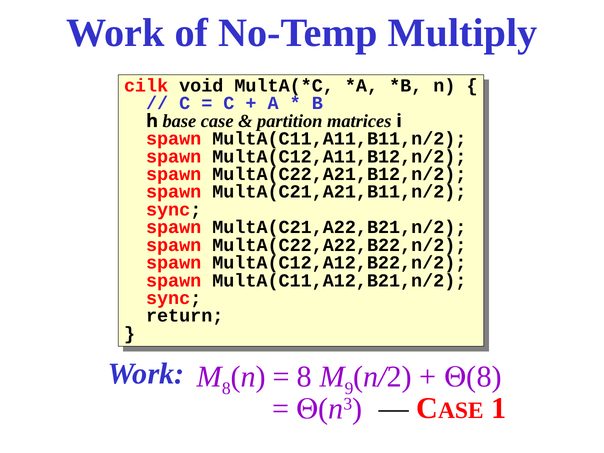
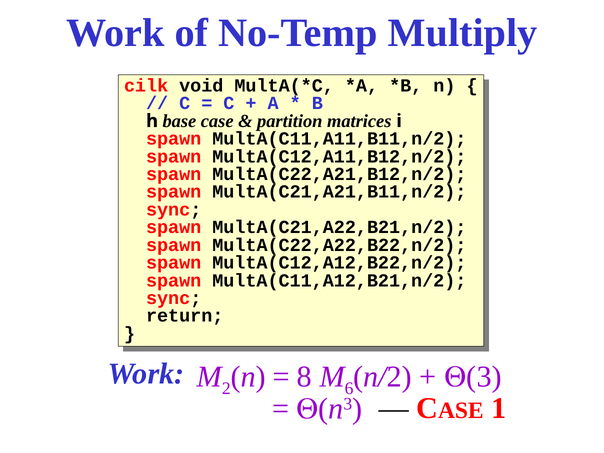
8 at (226, 389): 8 -> 2
9: 9 -> 6
8 at (484, 377): 8 -> 3
